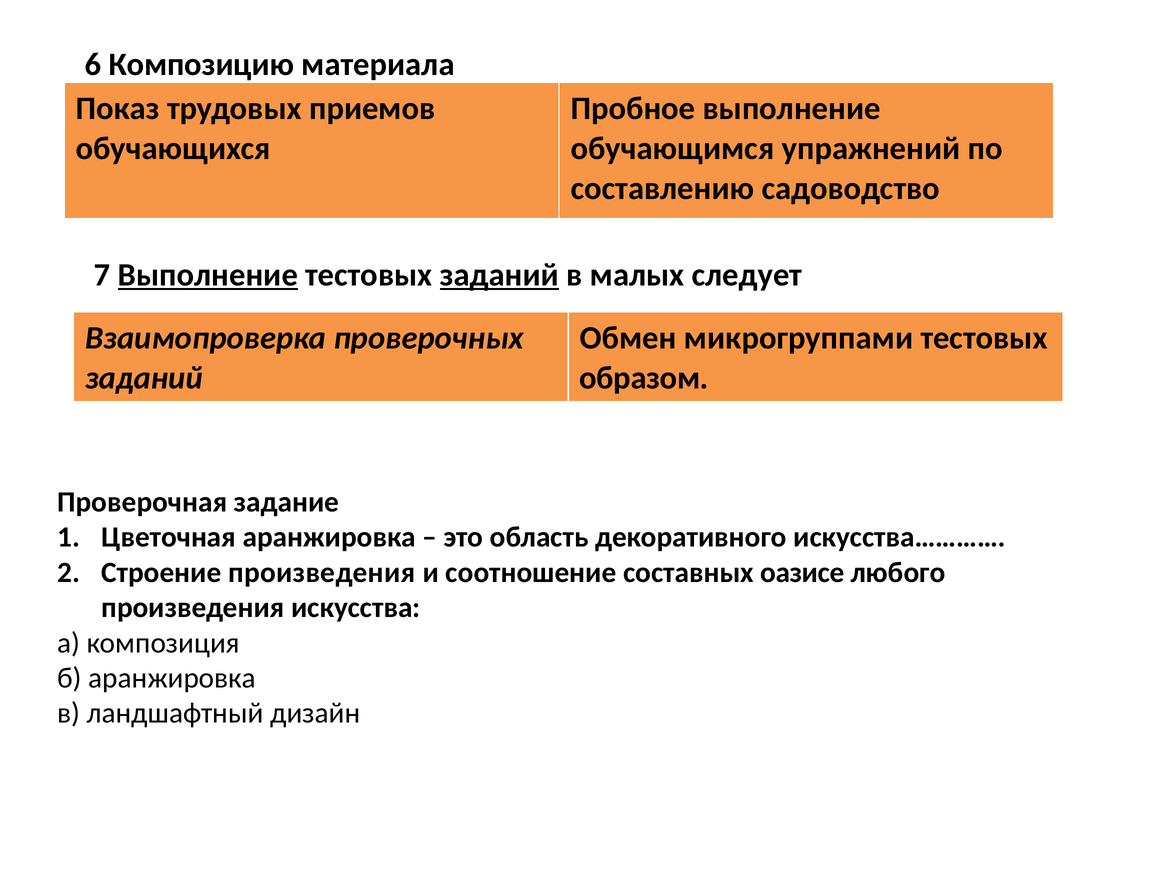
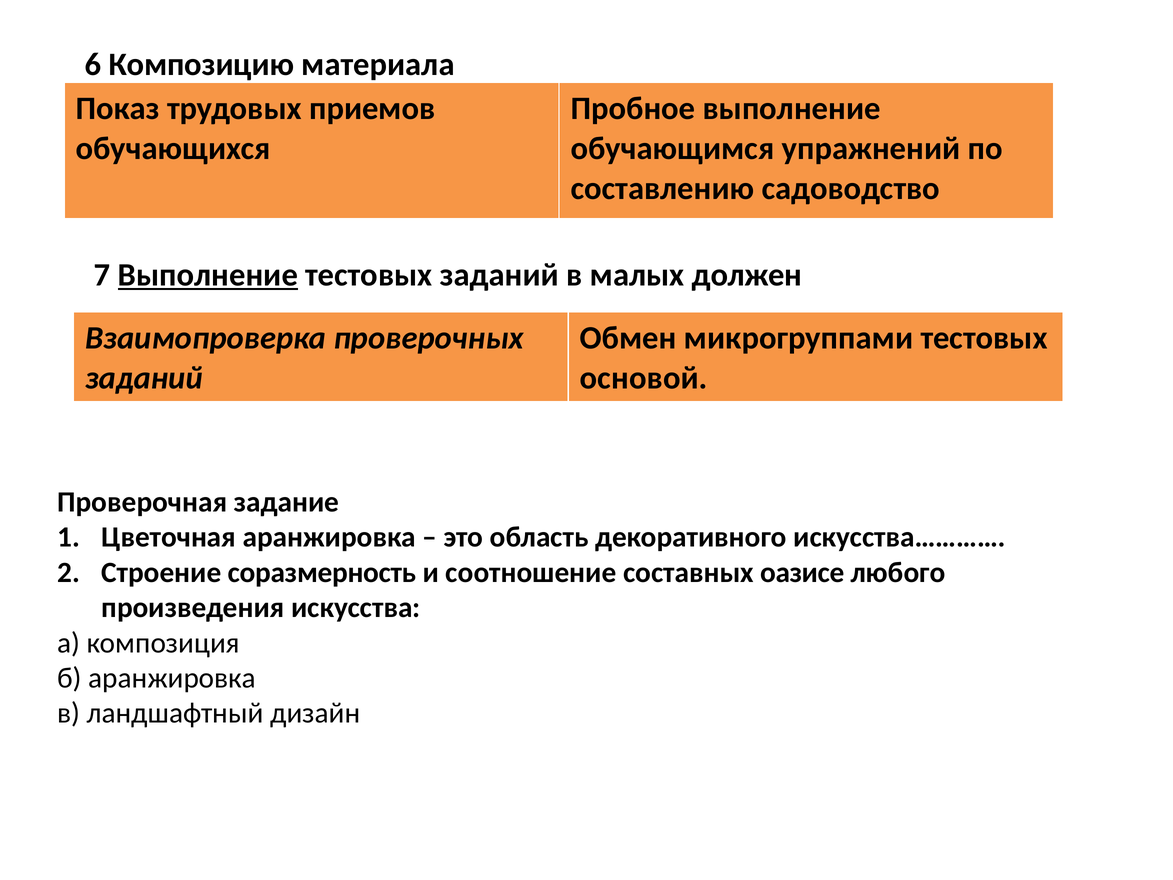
заданий at (499, 275) underline: present -> none
следует: следует -> должен
образом: образом -> основой
Строение произведения: произведения -> соразмерность
